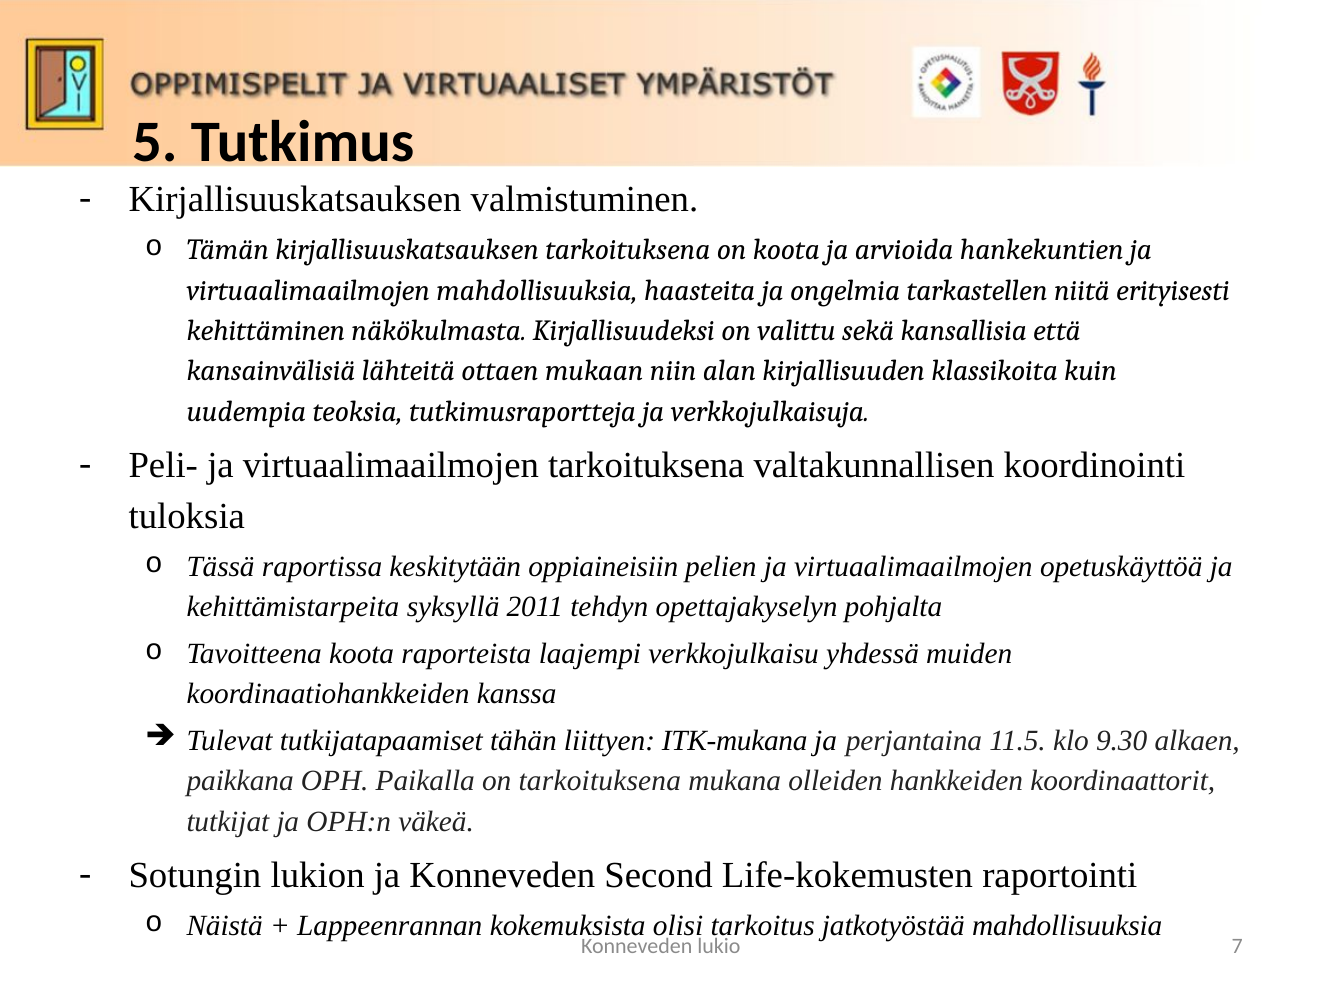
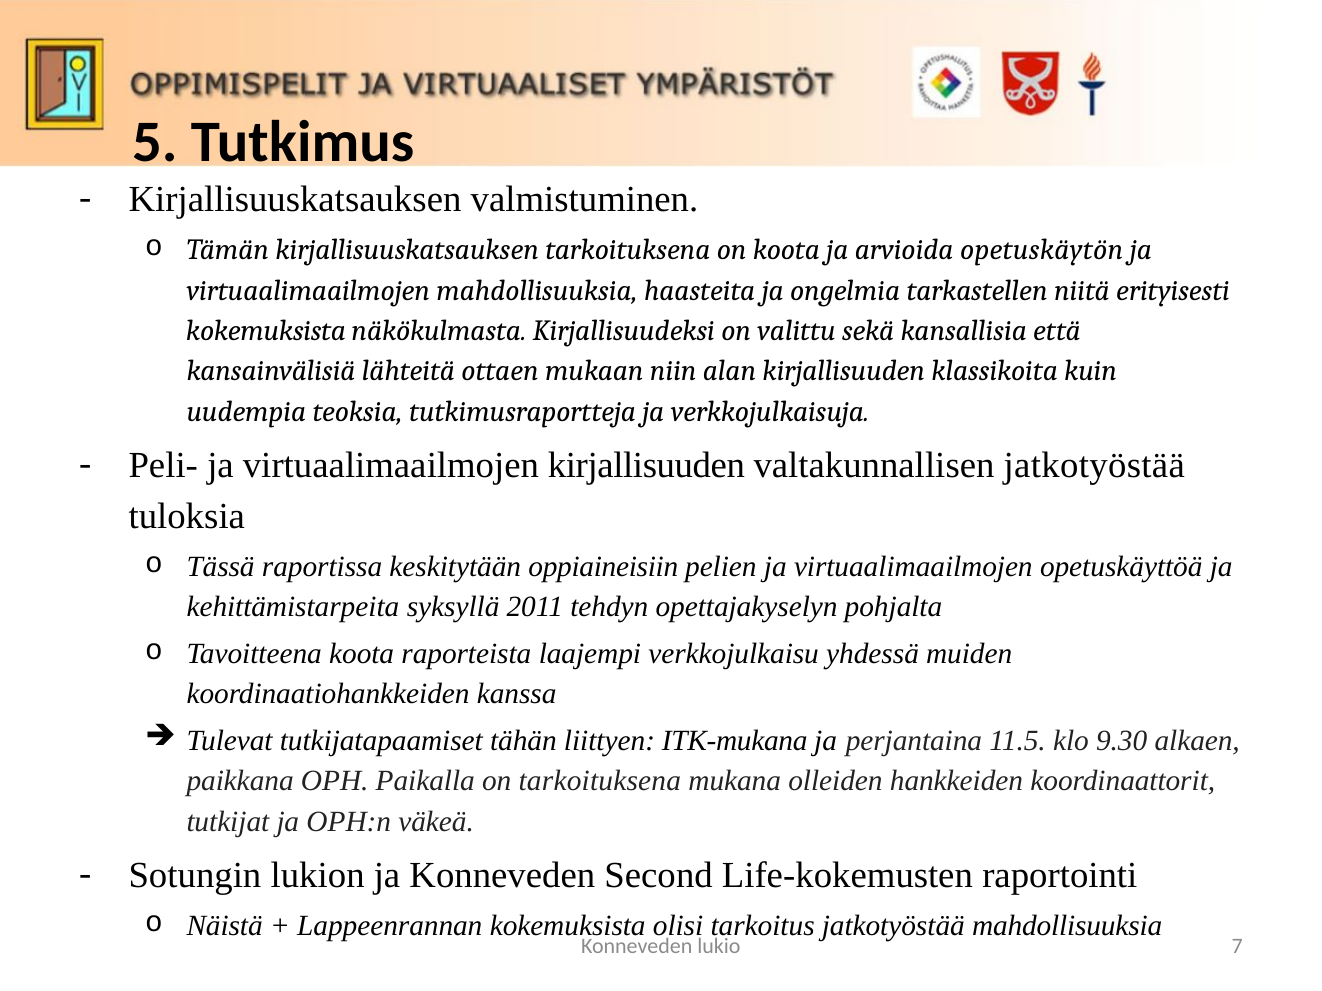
hankekuntien: hankekuntien -> opetuskäytön
kehittäminen at (266, 331): kehittäminen -> kokemuksista
virtuaalimaailmojen tarkoituksena: tarkoituksena -> kirjallisuuden
valtakunnallisen koordinointi: koordinointi -> jatkotyöstää
